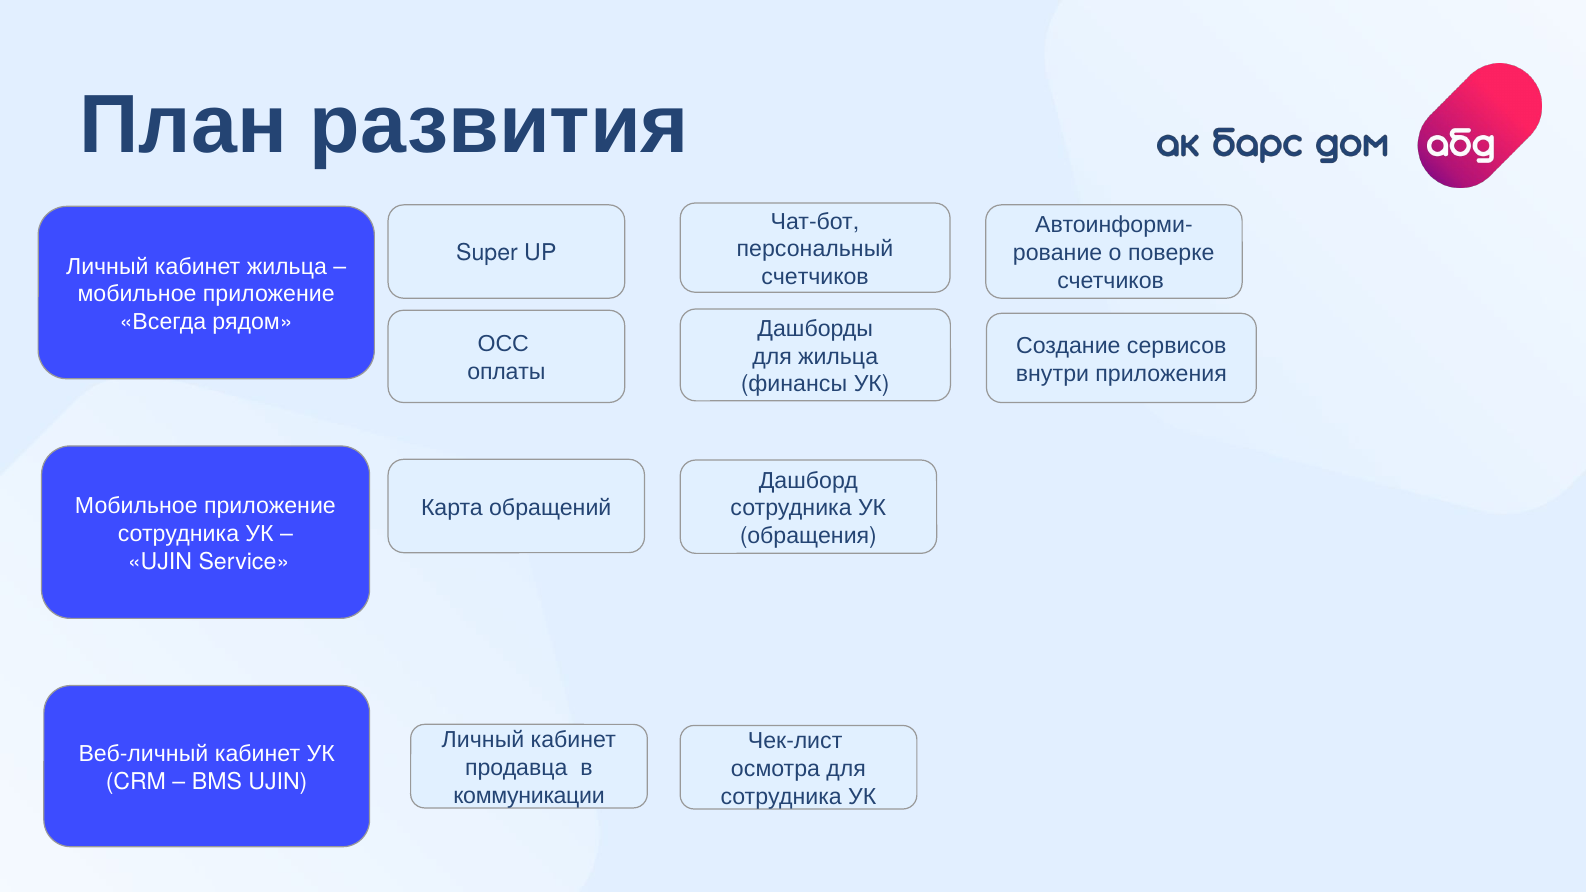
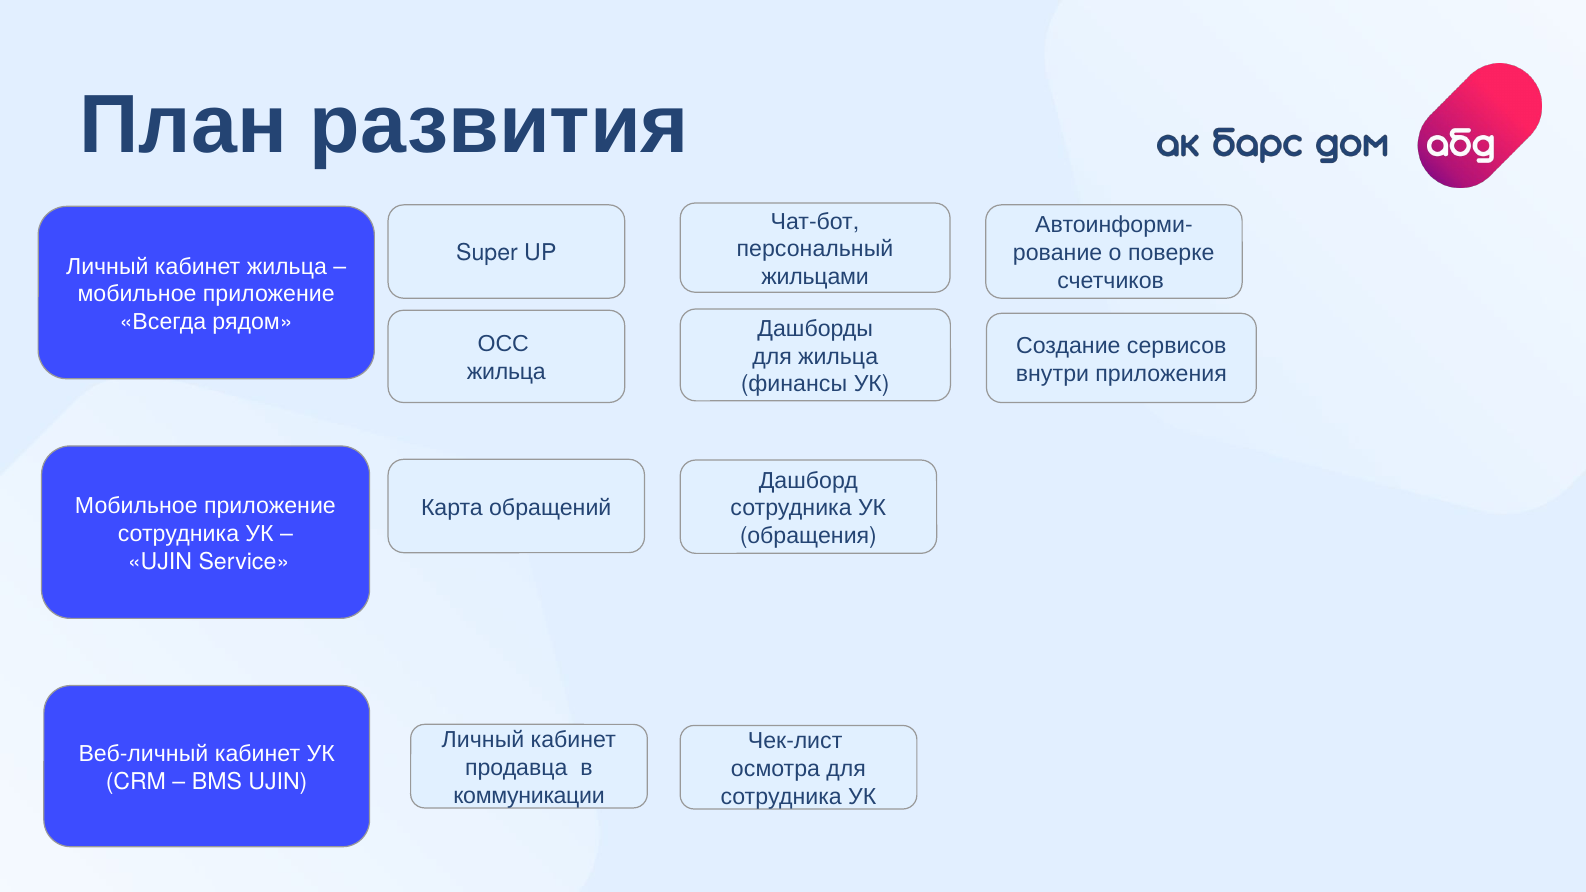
счетчиков at (815, 277): счетчиков -> жильцами
оплаты at (506, 372): оплаты -> жильца
